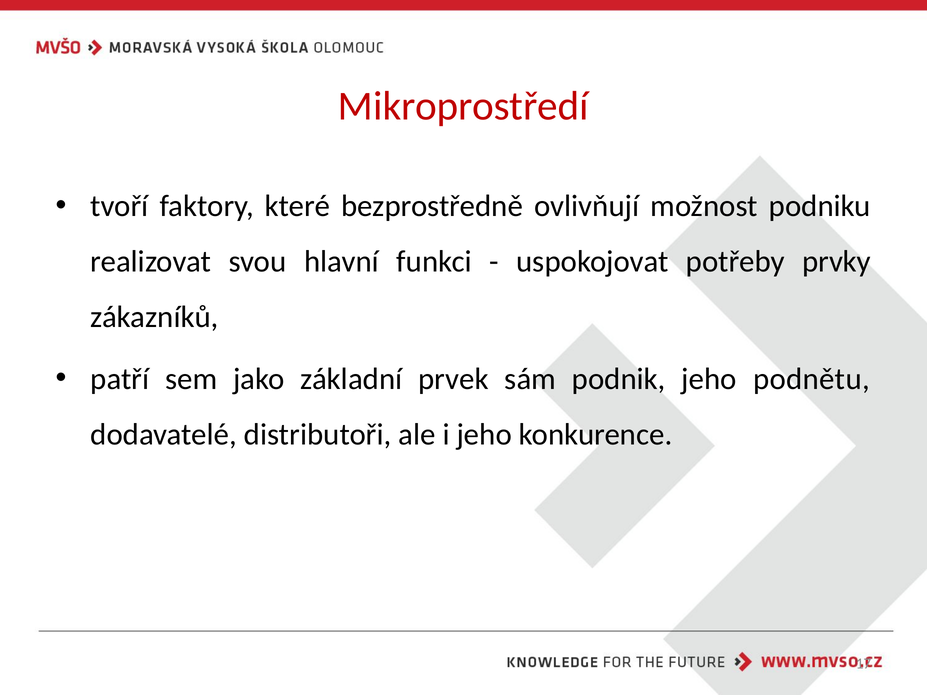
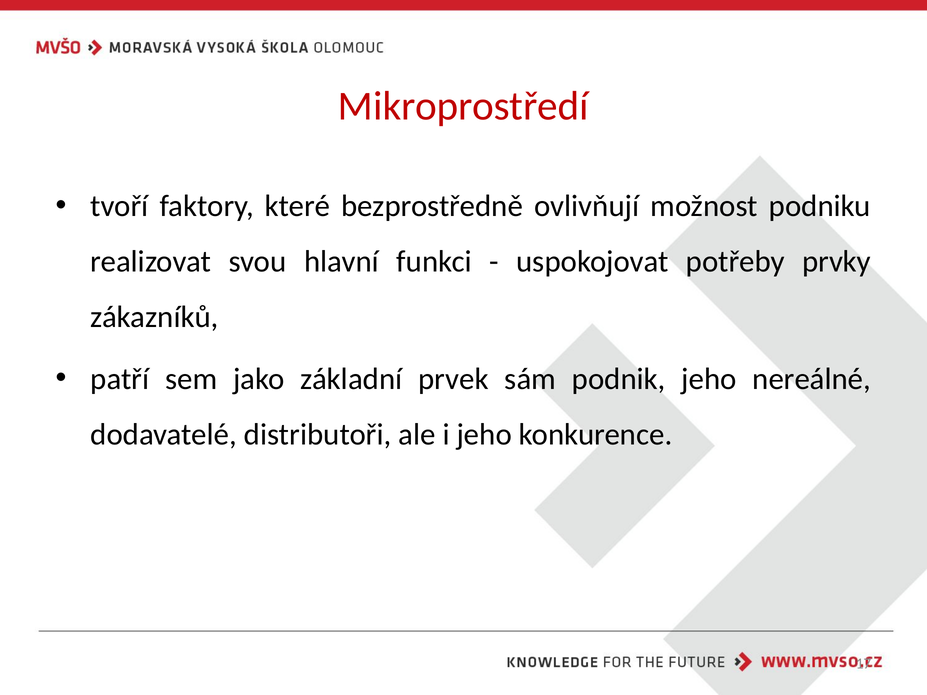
podnětu: podnětu -> nereálné
